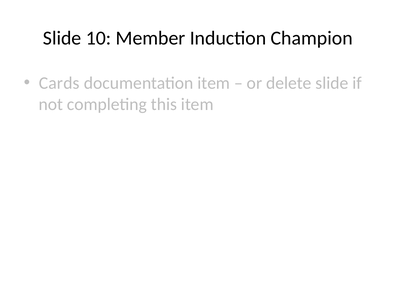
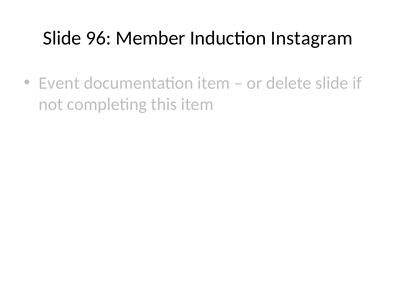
10: 10 -> 96
Champion: Champion -> Instagram
Cards: Cards -> Event
